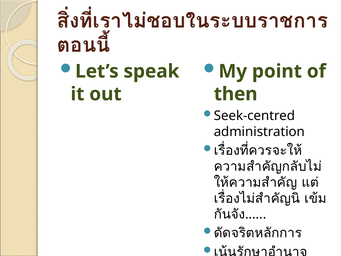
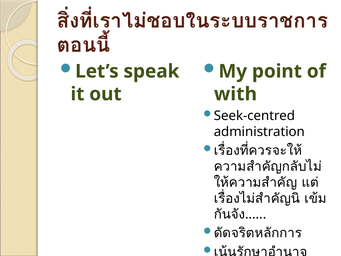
then: then -> with
